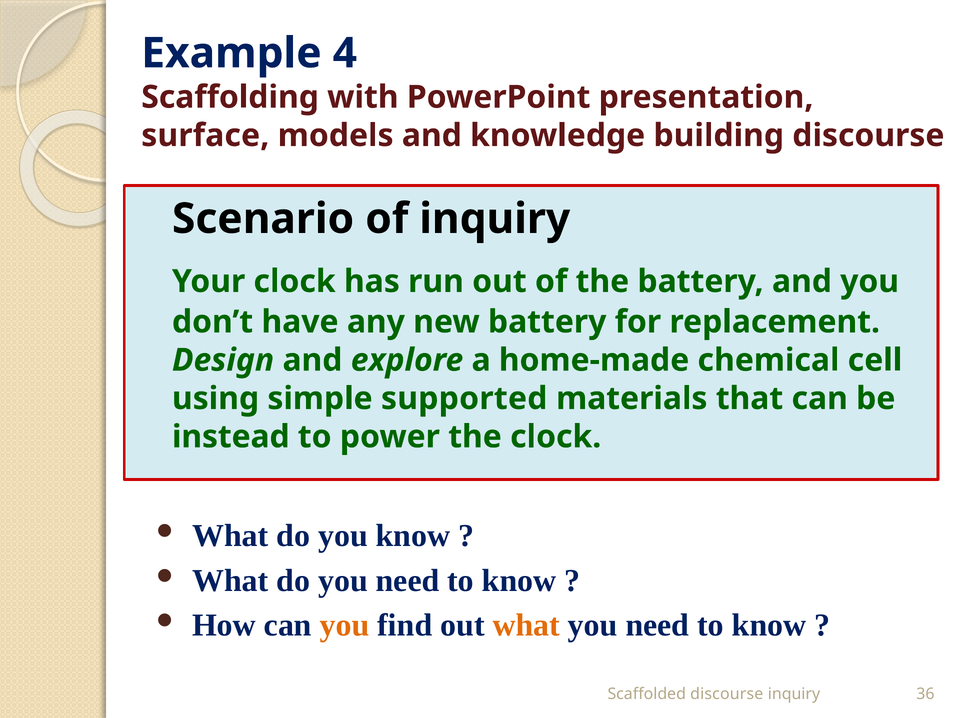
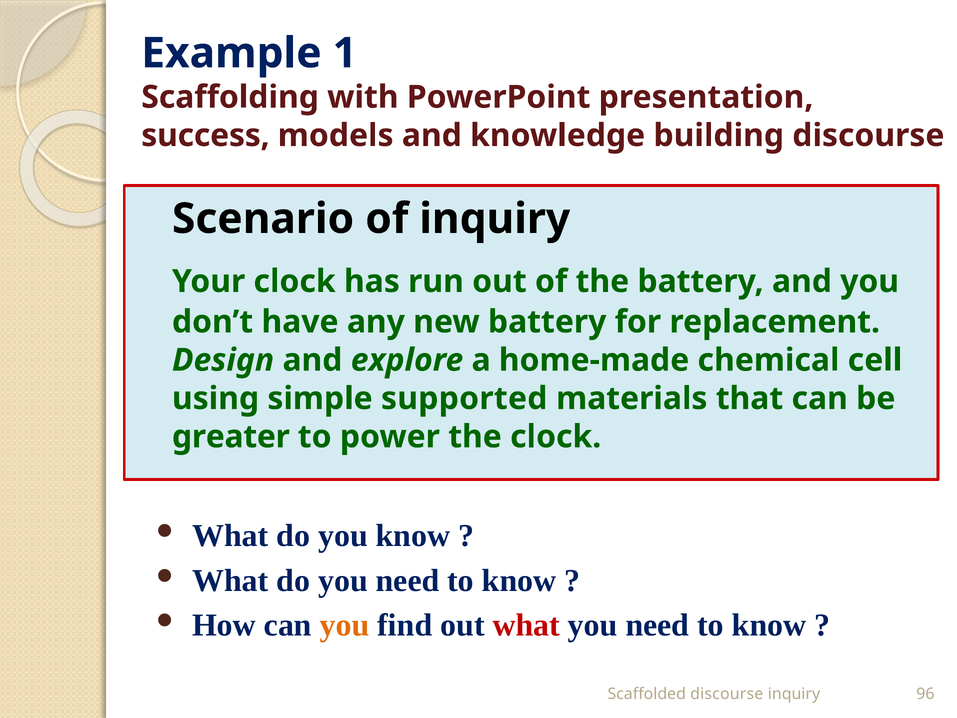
4: 4 -> 1
surface: surface -> success
instead: instead -> greater
what at (526, 625) colour: orange -> red
36: 36 -> 96
